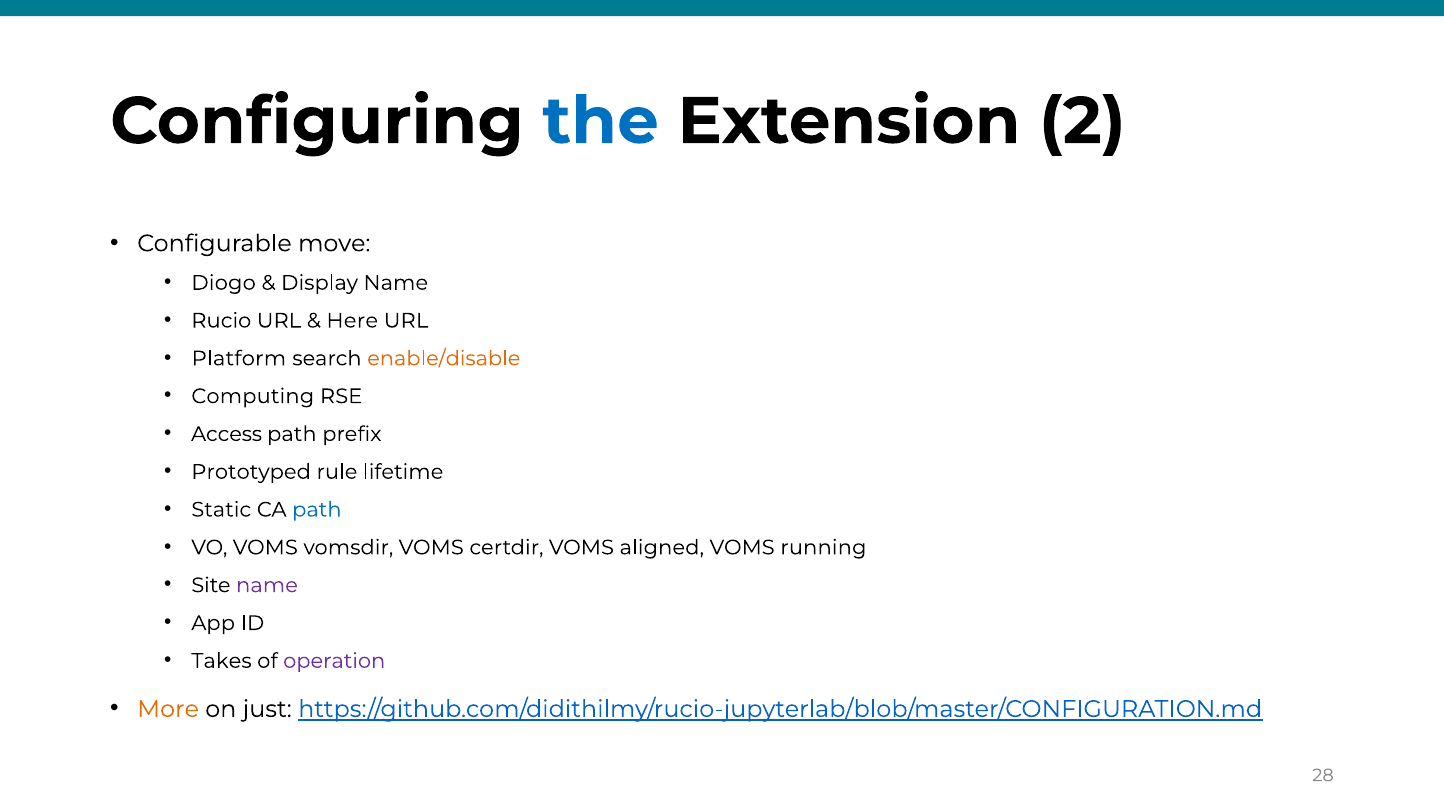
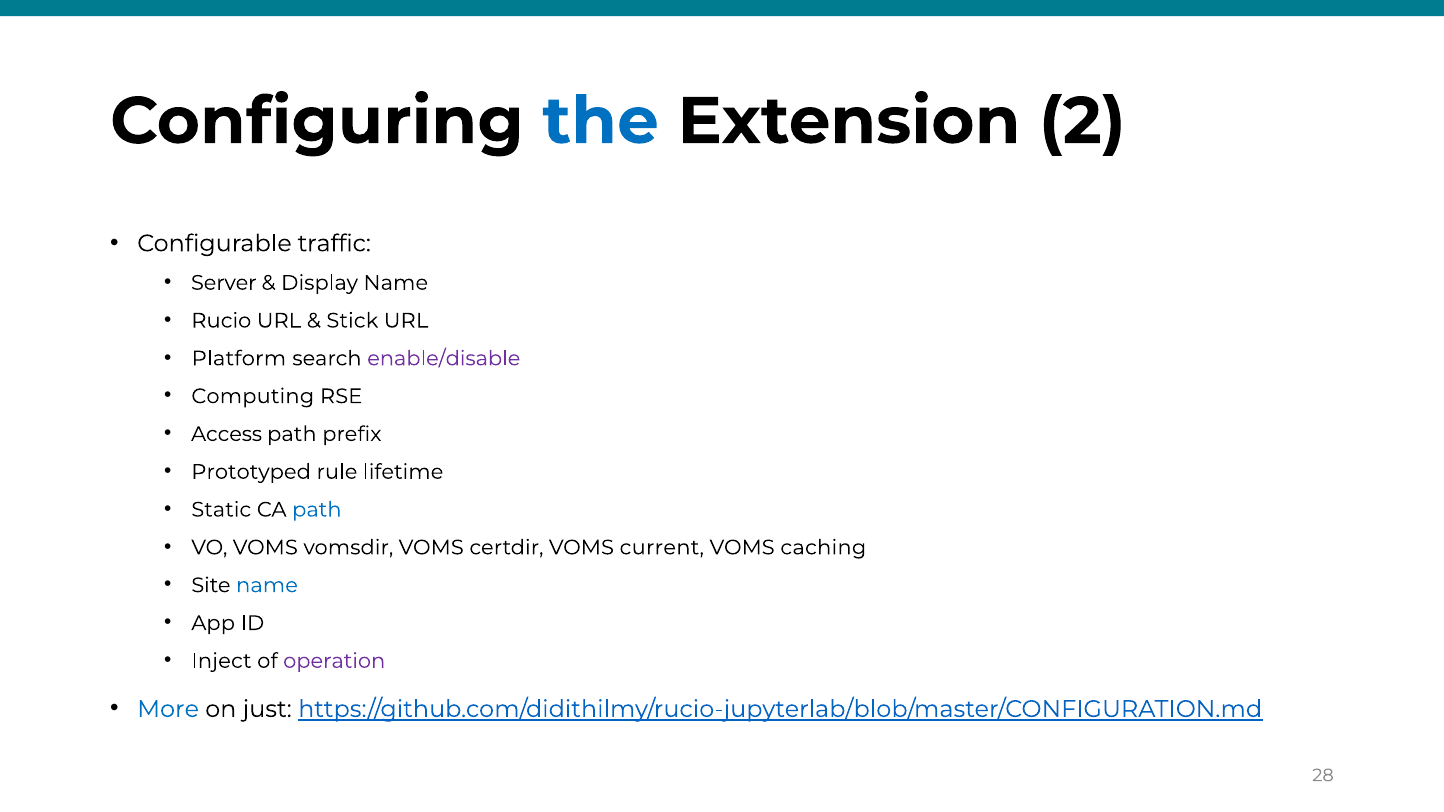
move: move -> traffic
Diogo: Diogo -> Server
Here: Here -> Stick
enable/disable colour: orange -> purple
aligned: aligned -> current
running: running -> caching
name at (267, 585) colour: purple -> blue
Takes: Takes -> Inject
More colour: orange -> blue
